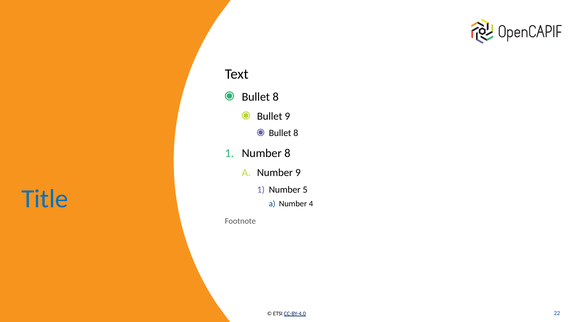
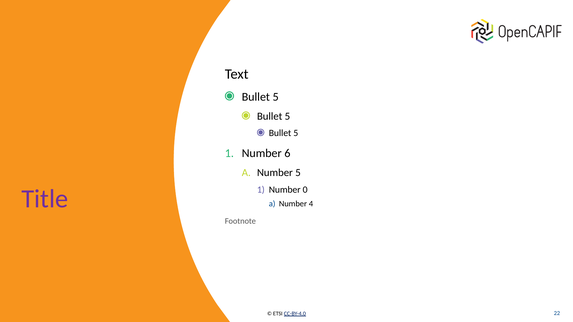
8 at (276, 97): 8 -> 5
9 at (287, 116): 9 -> 5
8 at (296, 133): 8 -> 5
Number 8: 8 -> 6
Number 9: 9 -> 5
5: 5 -> 0
Title colour: blue -> purple
